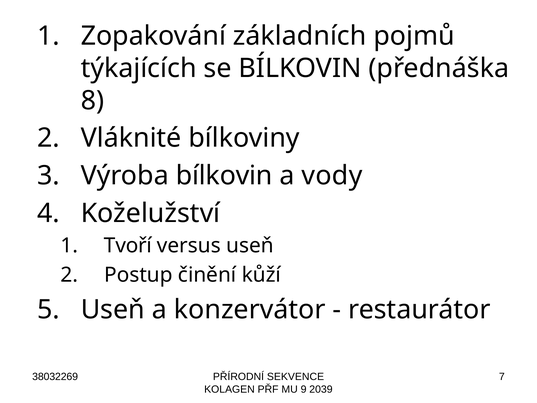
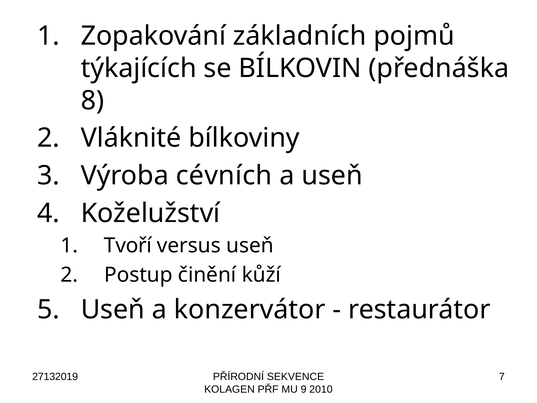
Výroba bílkovin: bílkovin -> cévních
a vody: vody -> useň
38032269: 38032269 -> 27132019
2039: 2039 -> 2010
